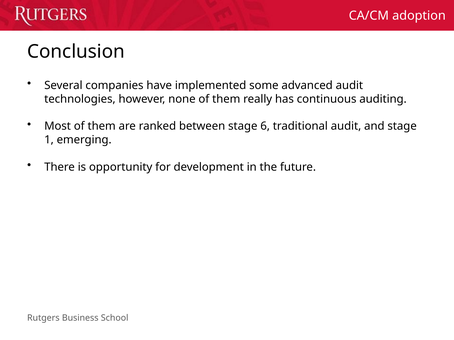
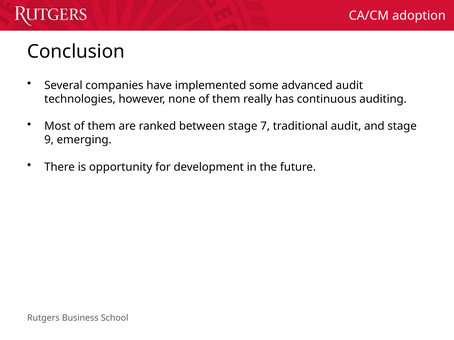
6: 6 -> 7
1: 1 -> 9
